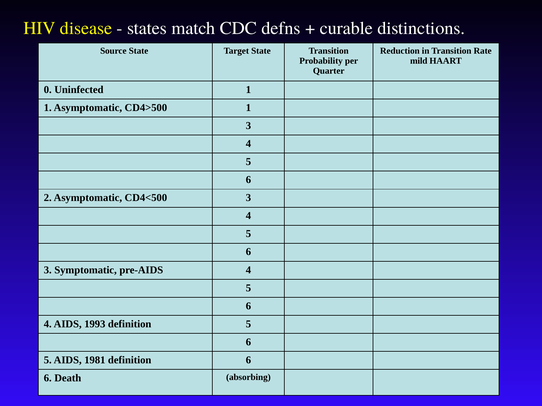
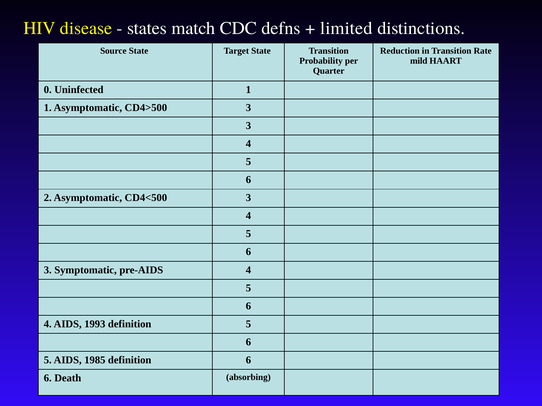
curable: curable -> limited
CD4>500 1: 1 -> 3
1981: 1981 -> 1985
